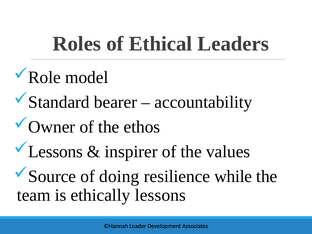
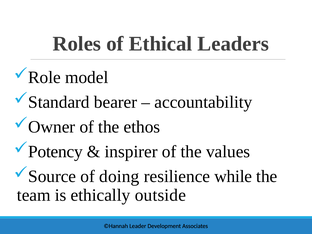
Lessons at (55, 152): Lessons -> Potency
ethically lessons: lessons -> outside
